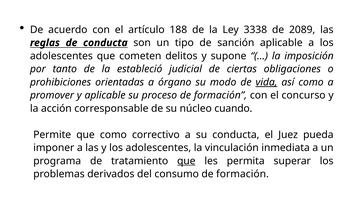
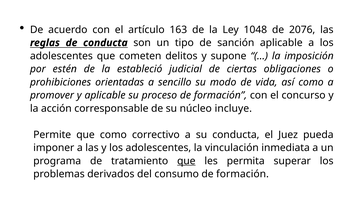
188: 188 -> 163
3338: 3338 -> 1048
2089: 2089 -> 2076
tanto: tanto -> estén
órgano: órgano -> sencillo
vida underline: present -> none
cuando: cuando -> incluye
